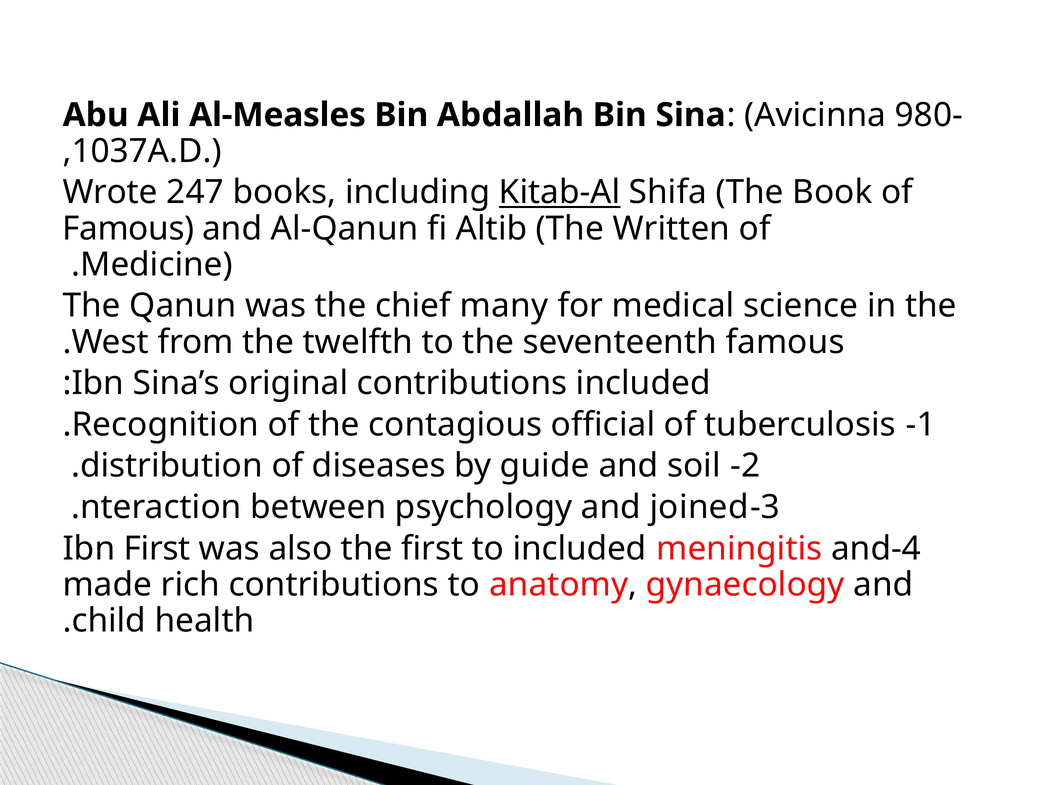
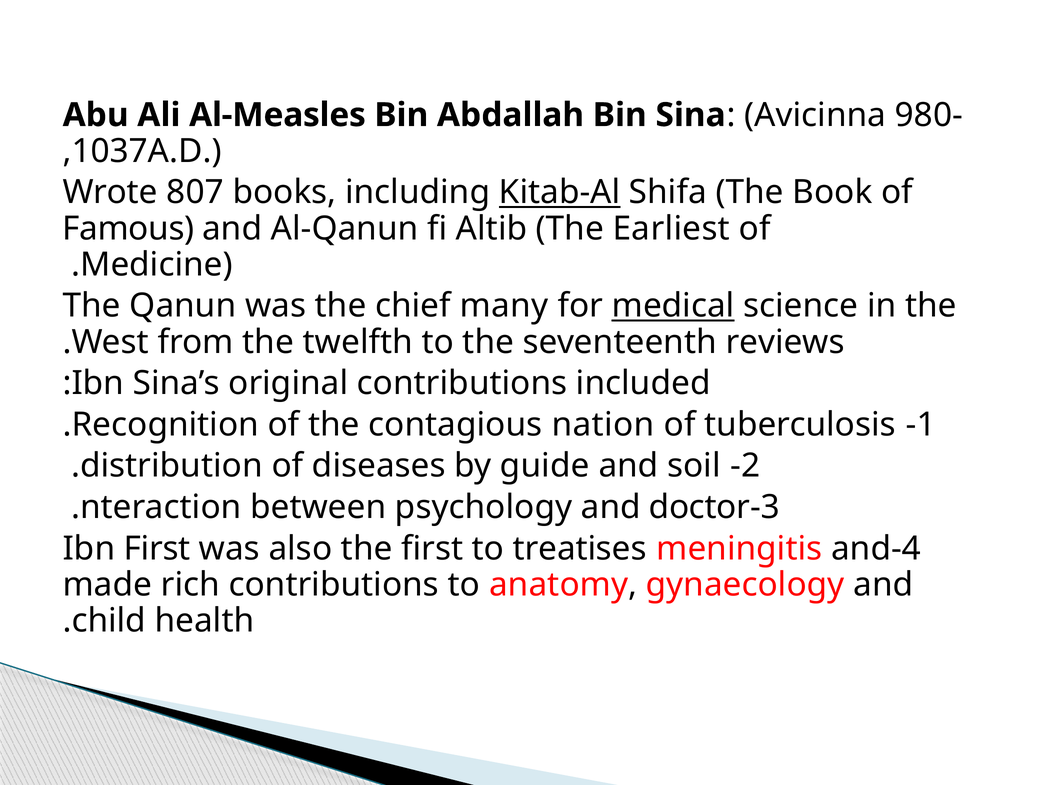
247: 247 -> 807
Written: Written -> Earliest
medical underline: none -> present
seventeenth famous: famous -> reviews
official: official -> nation
joined: joined -> doctor
to included: included -> treatises
